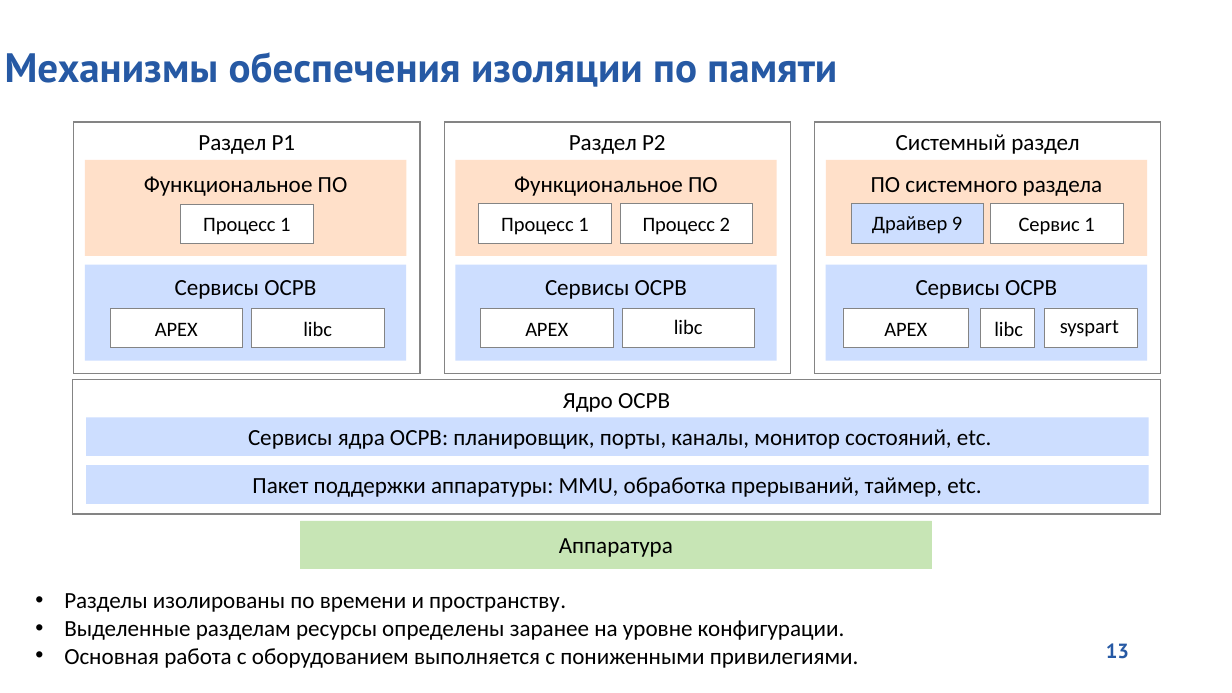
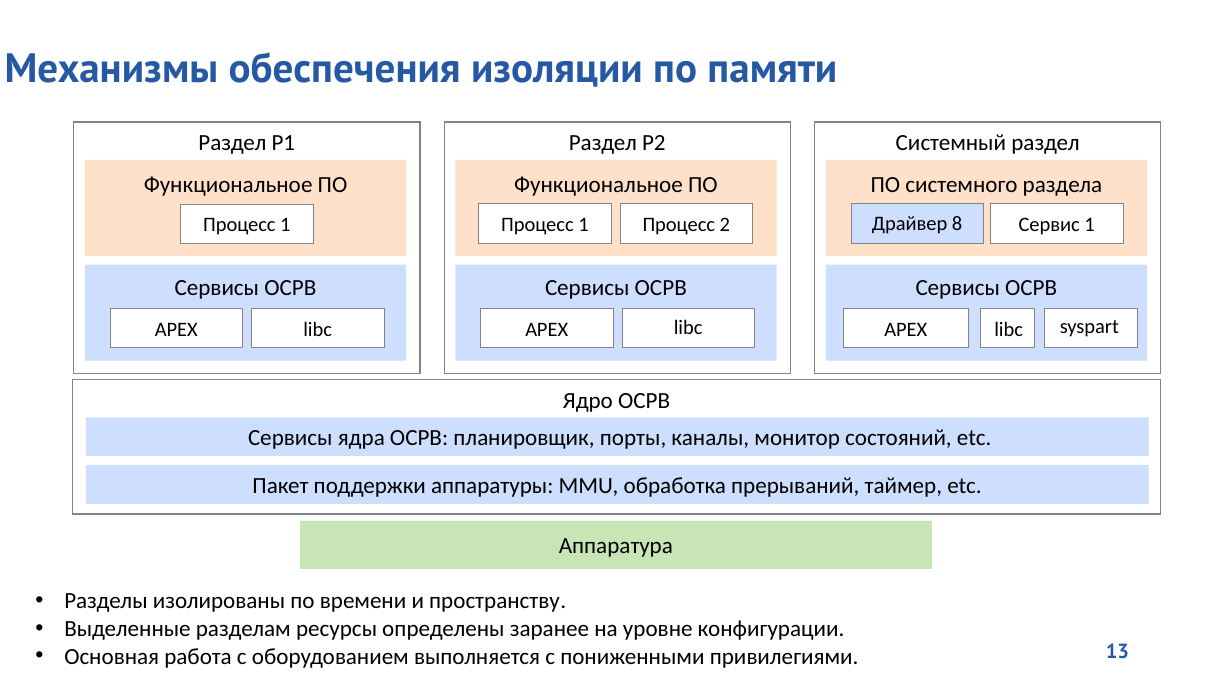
9: 9 -> 8
